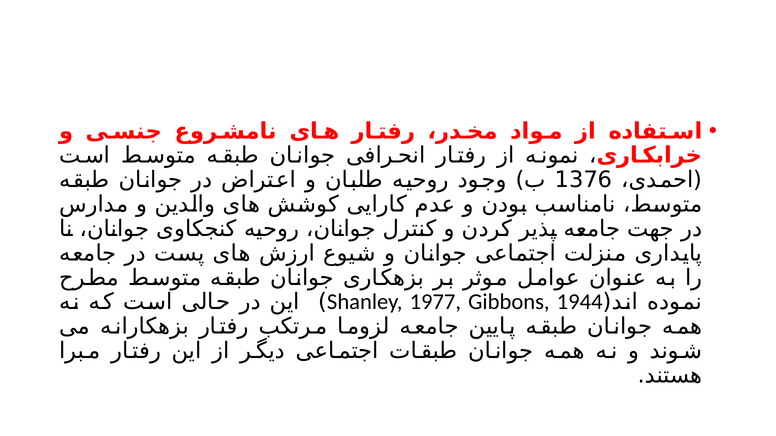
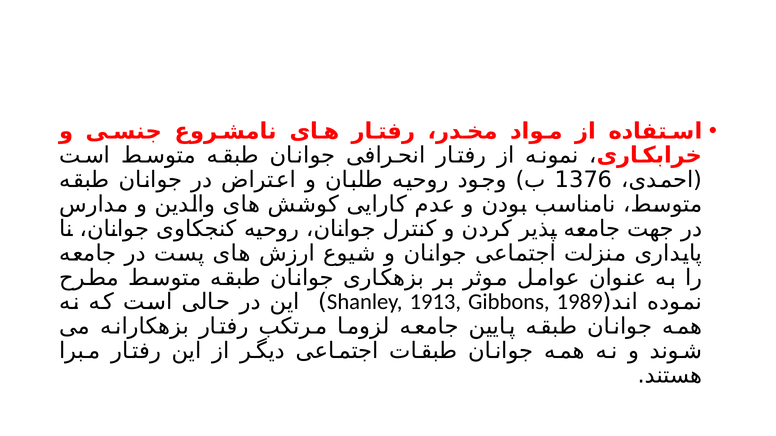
1977: 1977 -> 1913
1944: 1944 -> 1989
